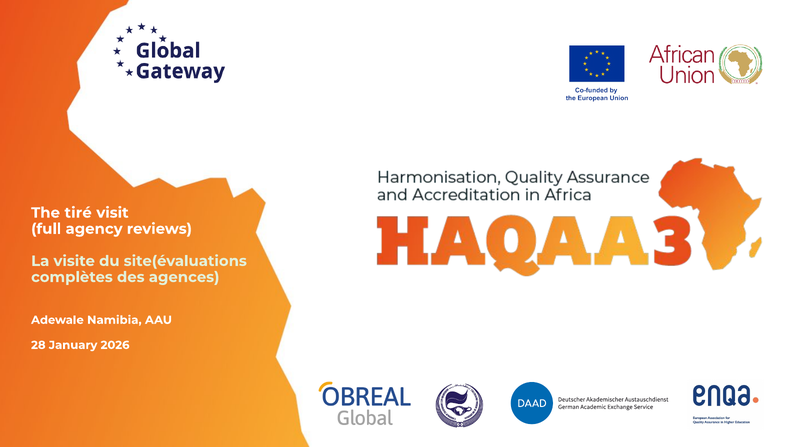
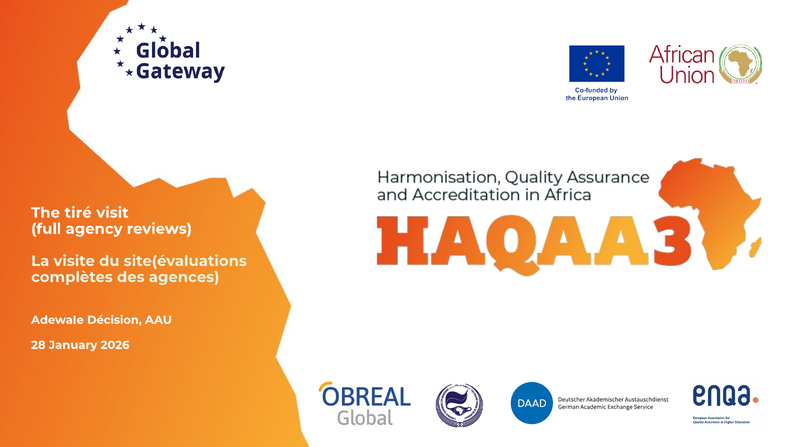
Namibia: Namibia -> Décision
